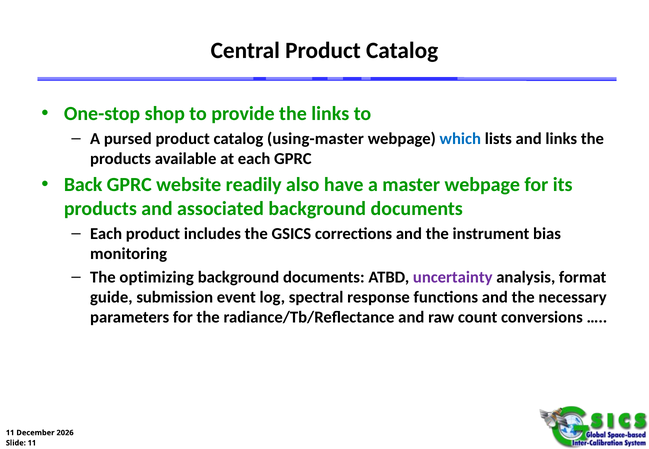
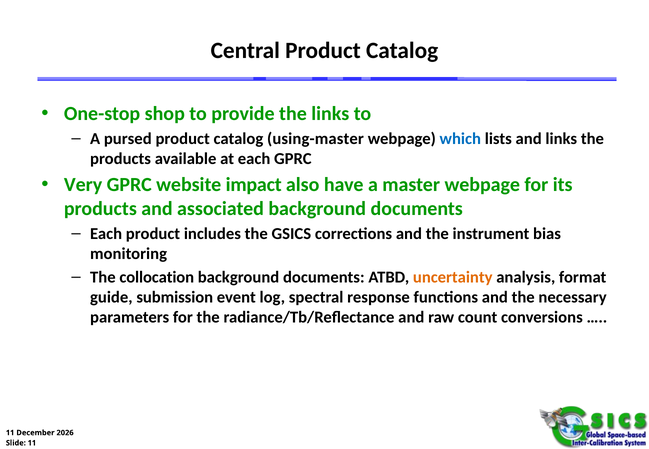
Back: Back -> Very
readily: readily -> impact
optimizing: optimizing -> collocation
uncertainty colour: purple -> orange
